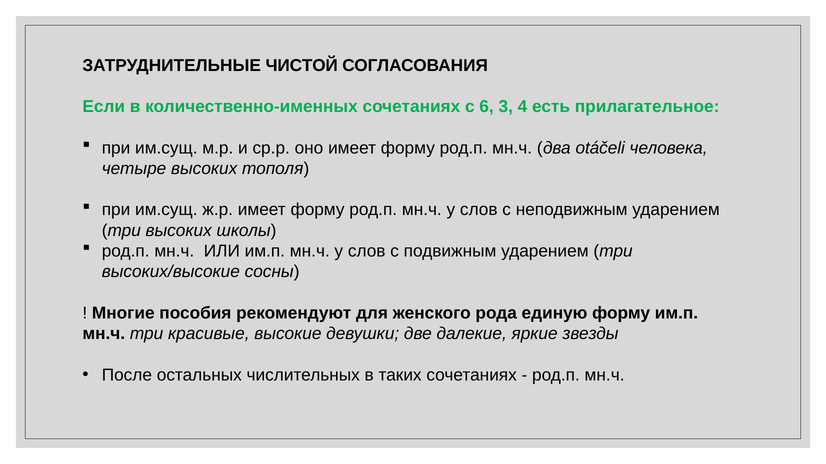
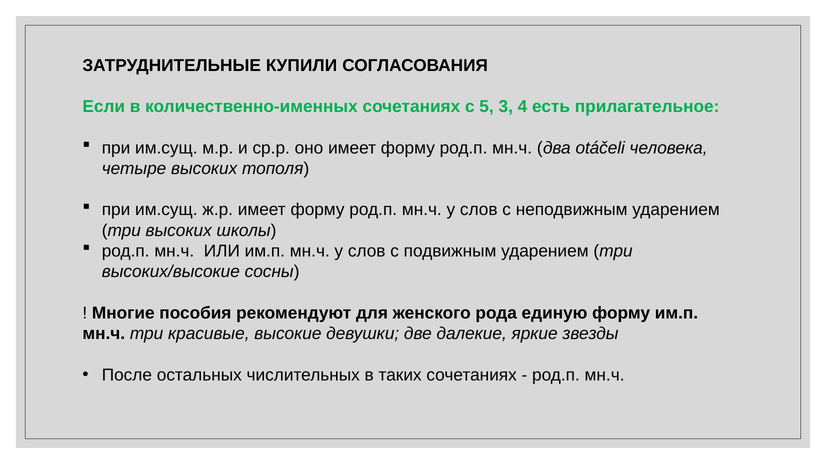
ЧИСТОЙ: ЧИСТОЙ -> КУПИЛИ
6: 6 -> 5
